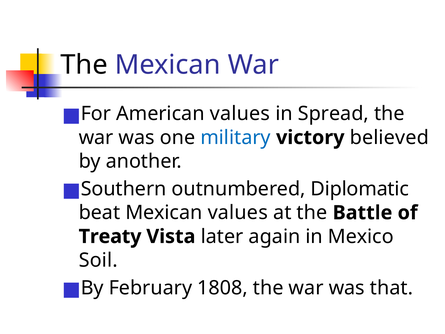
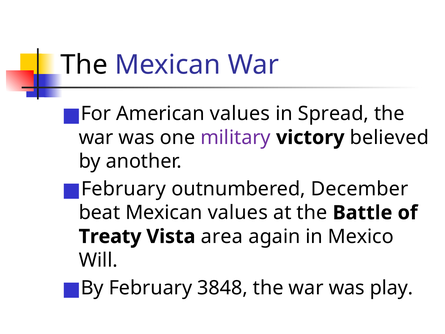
military colour: blue -> purple
Southern at (124, 189): Southern -> February
Diplomatic: Diplomatic -> December
later: later -> area
Soil: Soil -> Will
1808: 1808 -> 3848
that: that -> play
